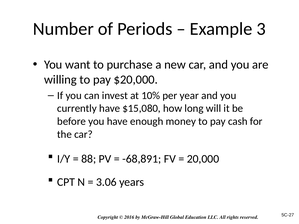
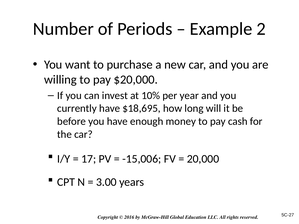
3: 3 -> 2
$15,080: $15,080 -> $18,695
88: 88 -> 17
-68,891: -68,891 -> -15,006
3.06: 3.06 -> 3.00
